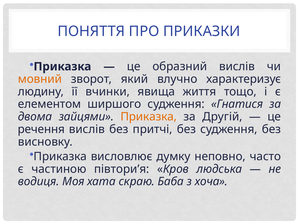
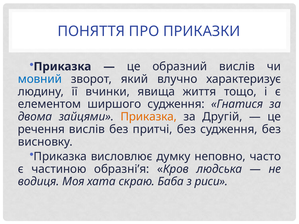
мовний colour: orange -> blue
півтори’я: півтори’я -> образні’я
хоча: хоча -> риси
